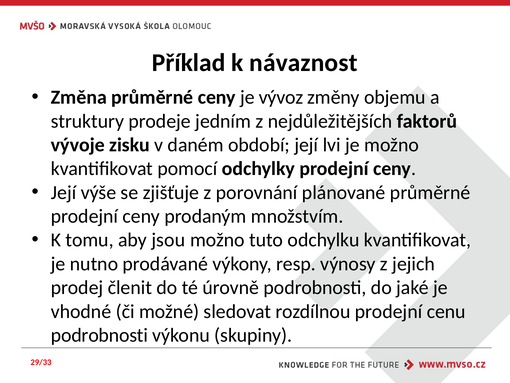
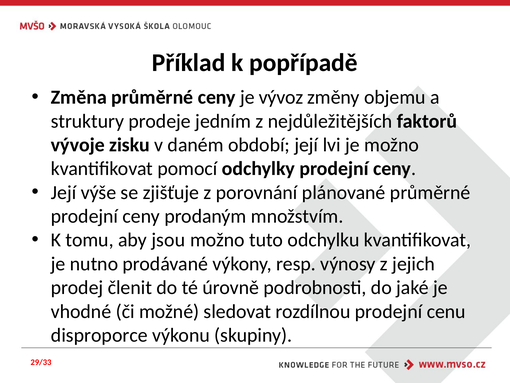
návaznost: návaznost -> popřípadě
podrobnosti at (99, 335): podrobnosti -> disproporce
